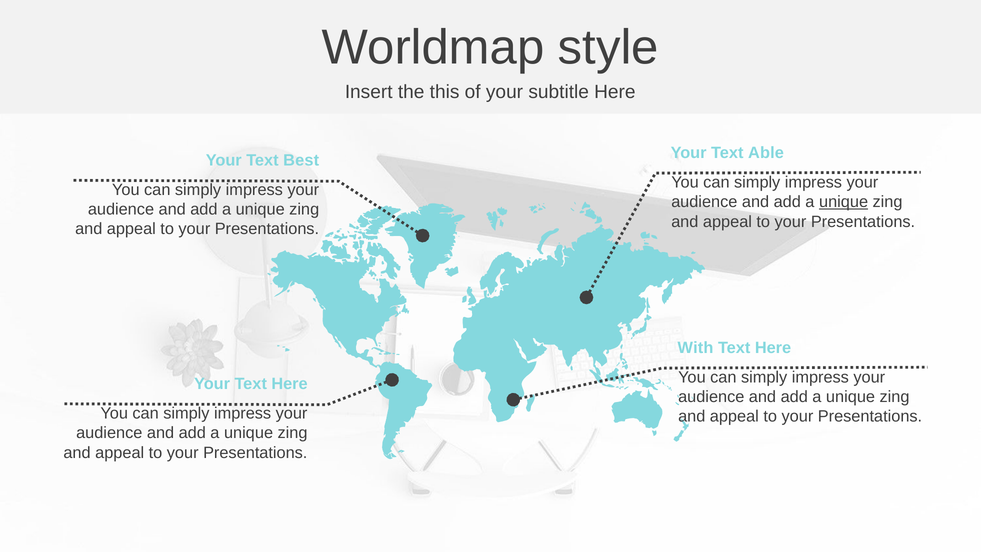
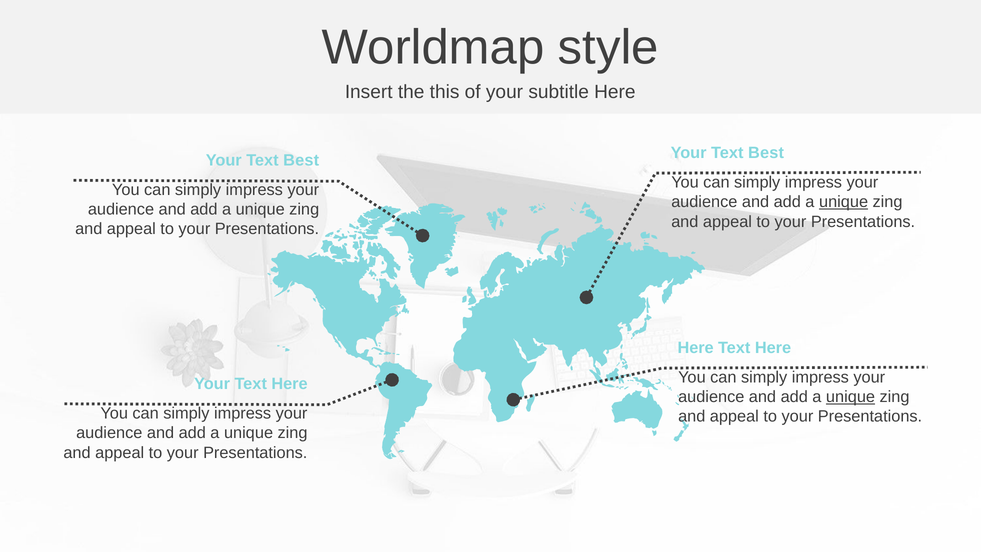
Able at (766, 153): Able -> Best
With at (695, 348): With -> Here
unique at (851, 397) underline: none -> present
